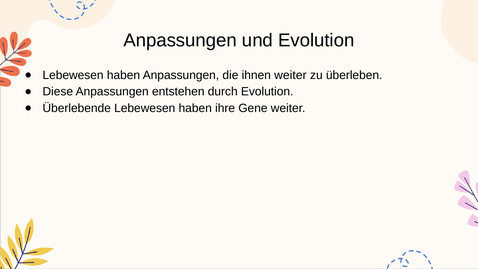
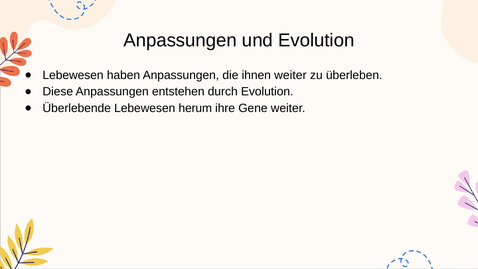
Überlebende Lebewesen haben: haben -> herum
